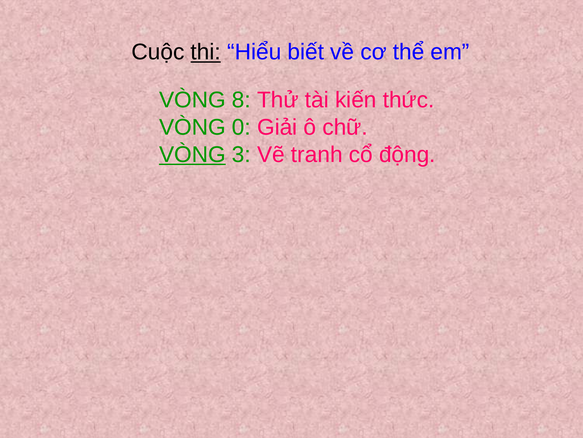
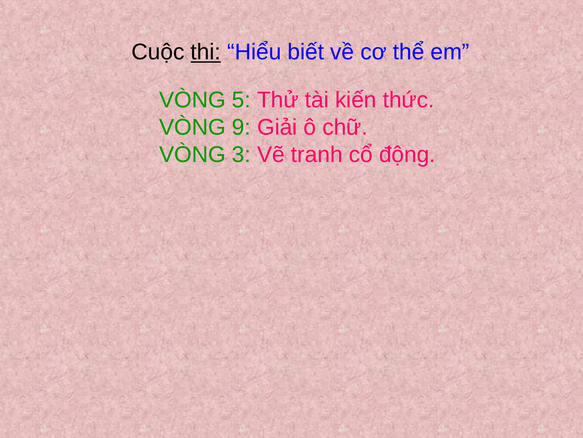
8: 8 -> 5
0: 0 -> 9
VÒNG at (192, 154) underline: present -> none
